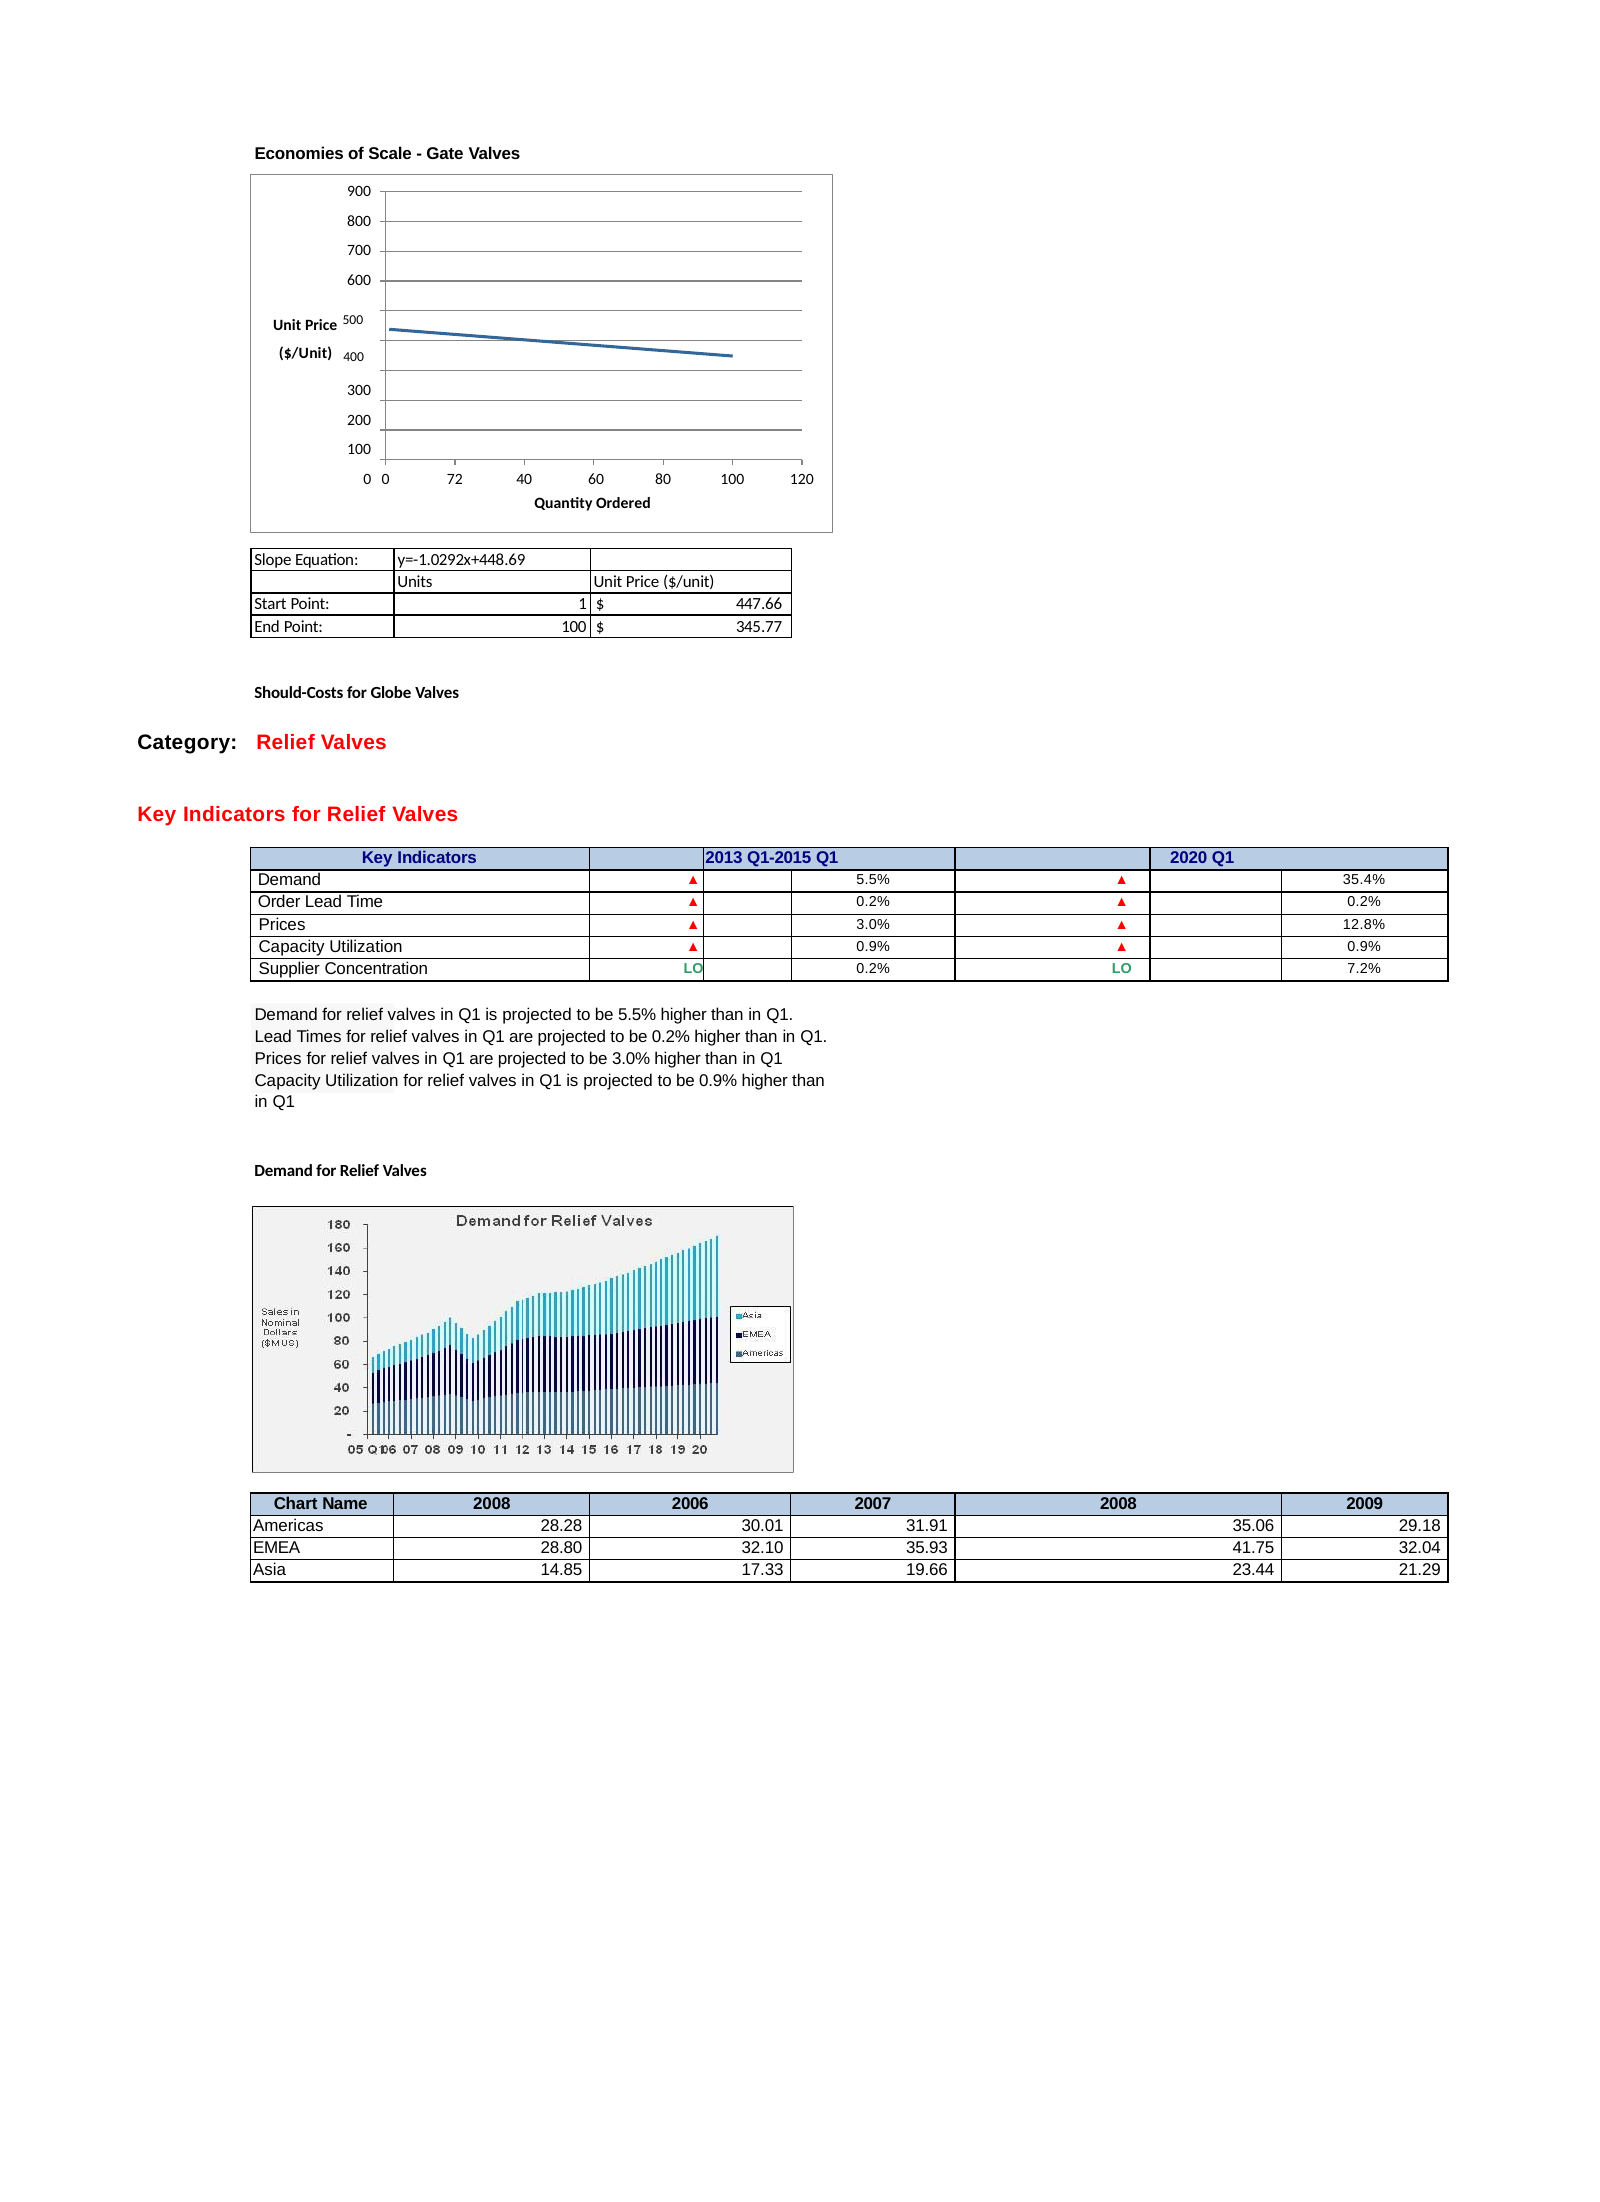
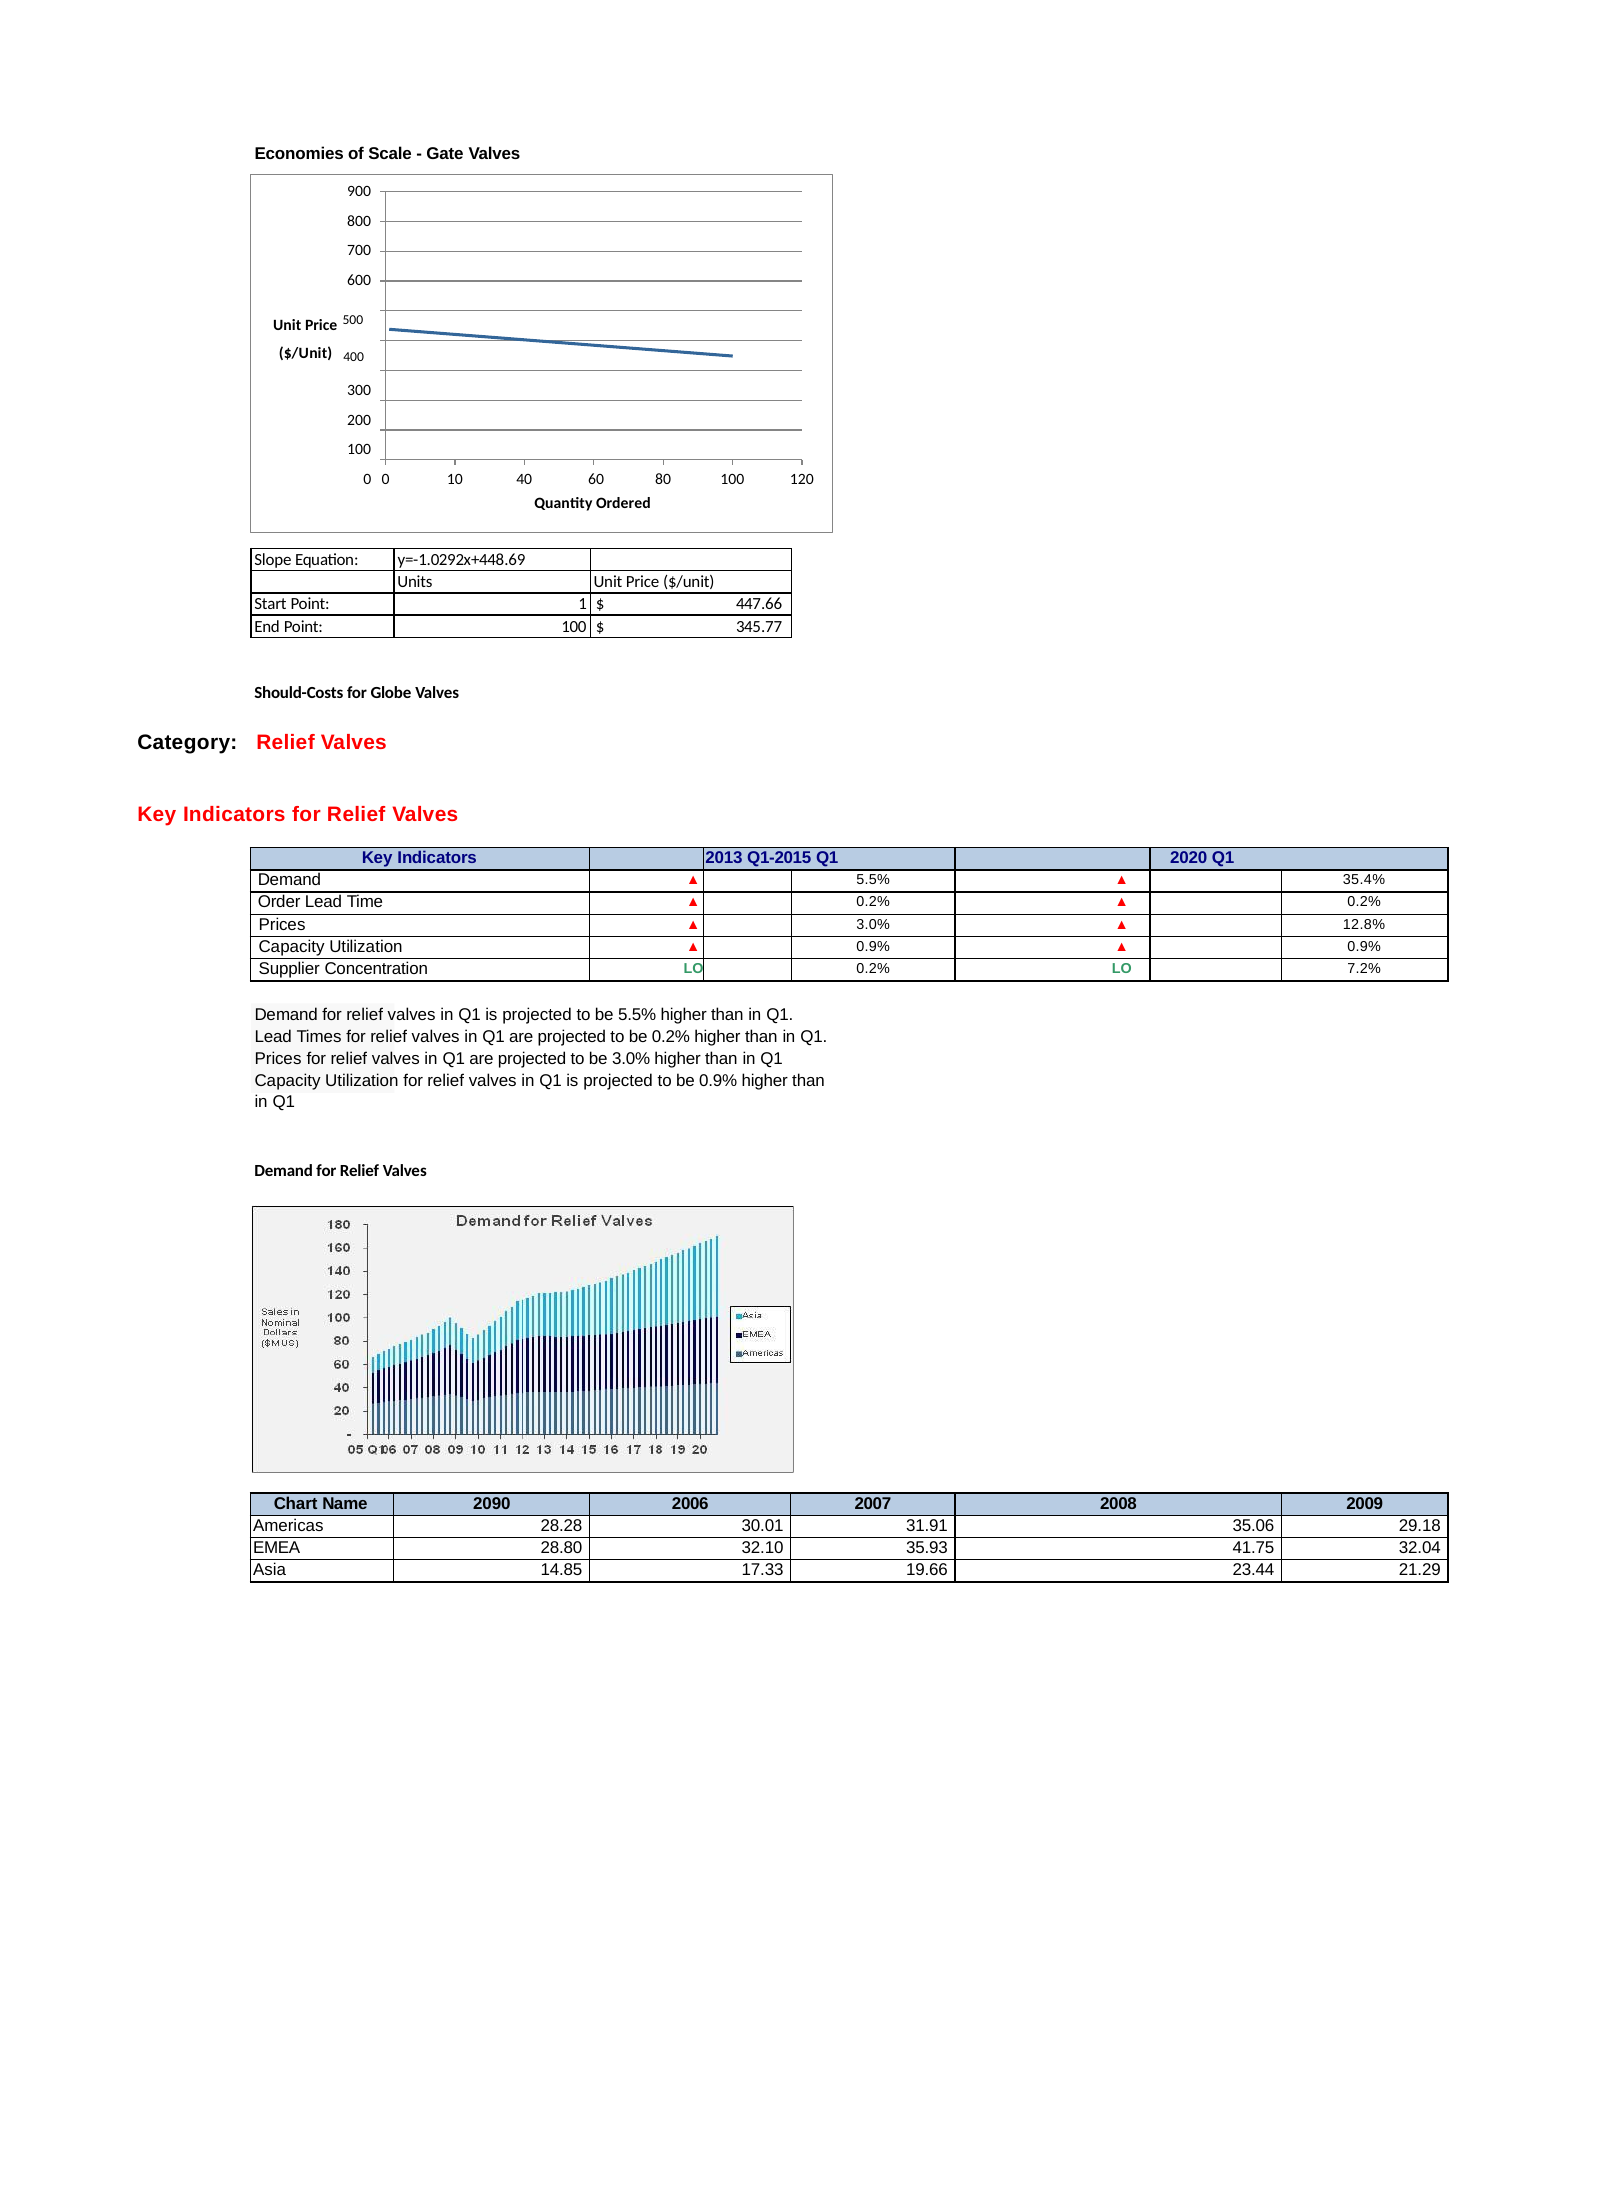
72: 72 -> 10
Name 2008: 2008 -> 2090
